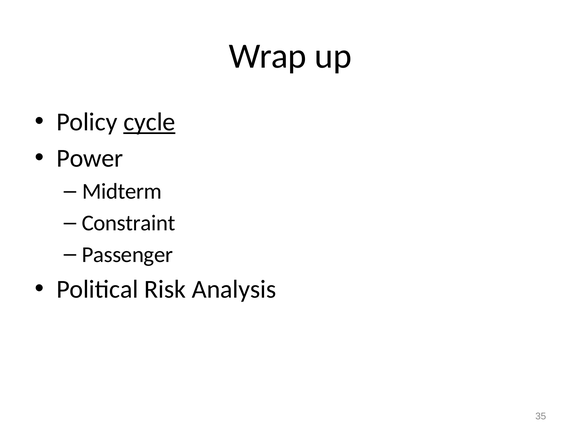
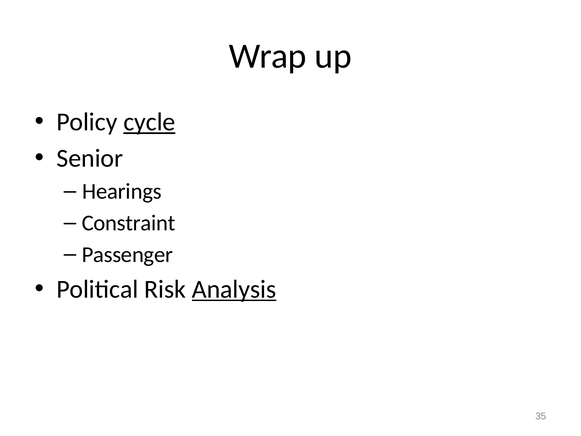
Power: Power -> Senior
Midterm: Midterm -> Hearings
Analysis underline: none -> present
